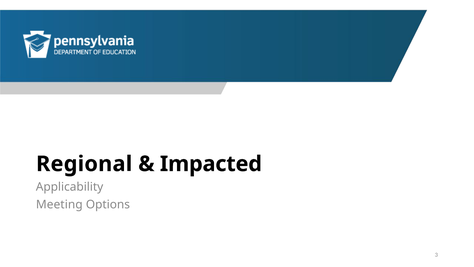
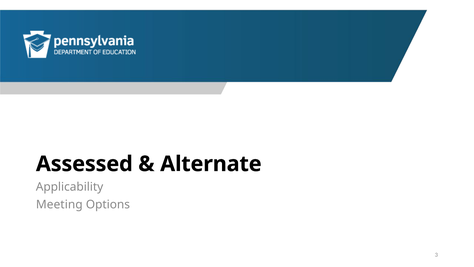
Regional: Regional -> Assessed
Impacted: Impacted -> Alternate
